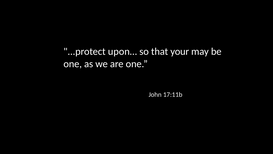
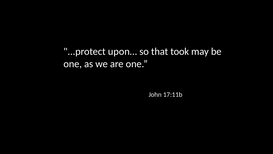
your: your -> took
